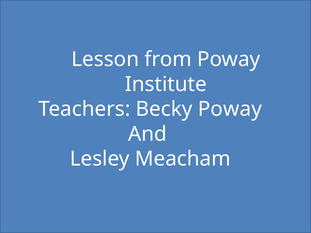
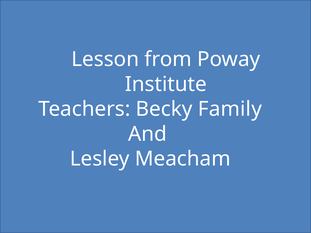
Becky Poway: Poway -> Family
